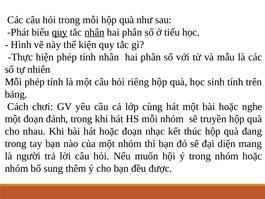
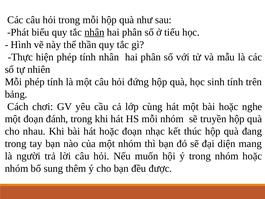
quy at (60, 32) underline: present -> none
kiện: kiện -> thần
riêng: riêng -> đứng
